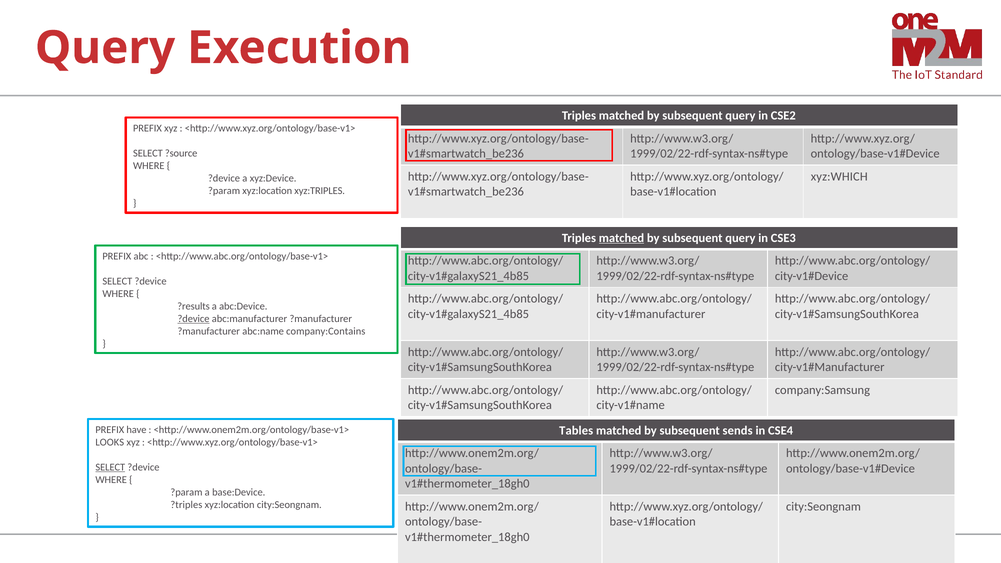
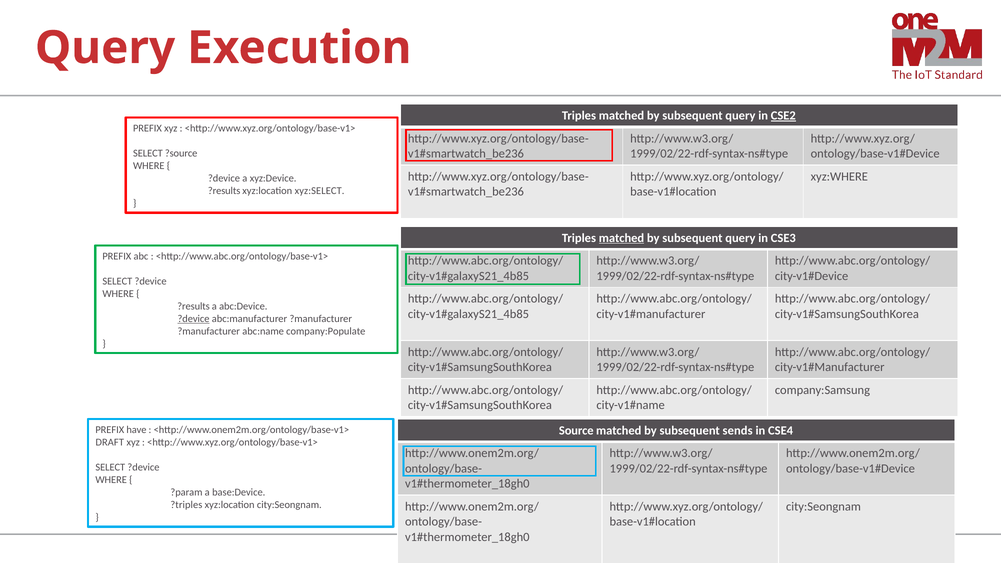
CSE2 underline: none -> present
xyz:WHICH: xyz:WHICH -> xyz:WHERE
?param at (224, 191): ?param -> ?results
xyz:TRIPLES: xyz:TRIPLES -> xyz:SELECT
company:Contains: company:Contains -> company:Populate
Tables: Tables -> Source
LOOKS: LOOKS -> DRAFT
SELECT at (110, 467) underline: present -> none
